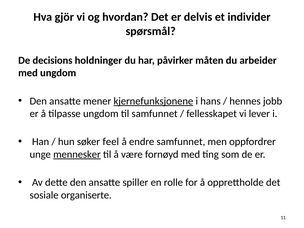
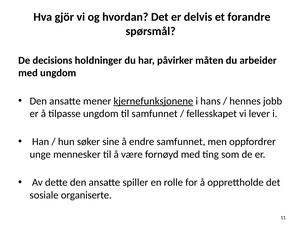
individer: individer -> forandre
feel: feel -> sine
mennesker underline: present -> none
